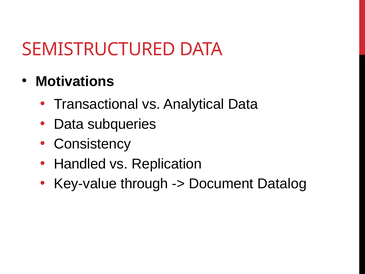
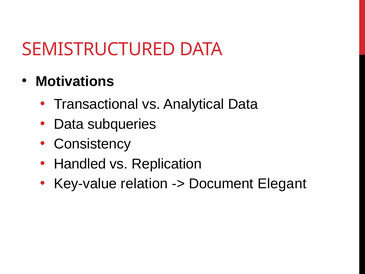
through: through -> relation
Datalog: Datalog -> Elegant
